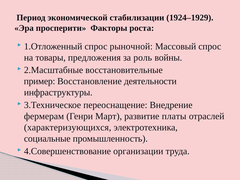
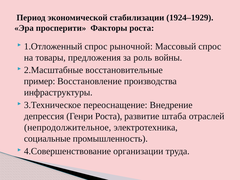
деятельности: деятельности -> производства
фермерам: фермерам -> депрессия
Генри Март: Март -> Роста
платы: платы -> штаба
характеризующихся: характеризующихся -> непродолжительное
